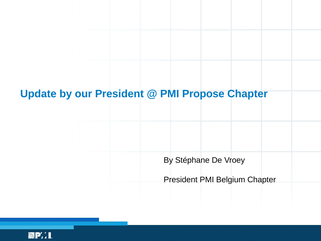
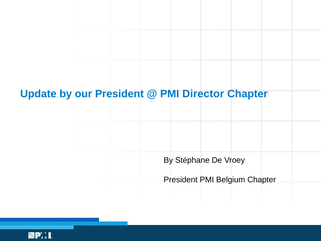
Propose: Propose -> Director
